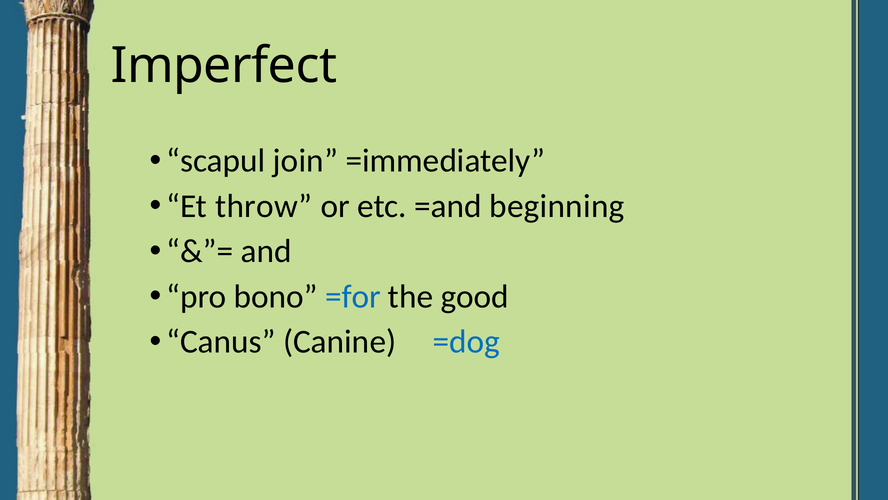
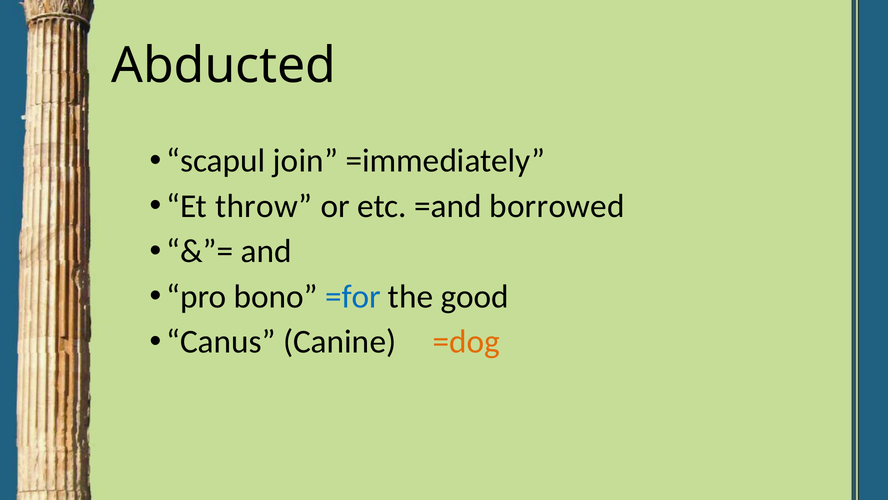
Imperfect: Imperfect -> Abducted
beginning: beginning -> borrowed
=dog colour: blue -> orange
